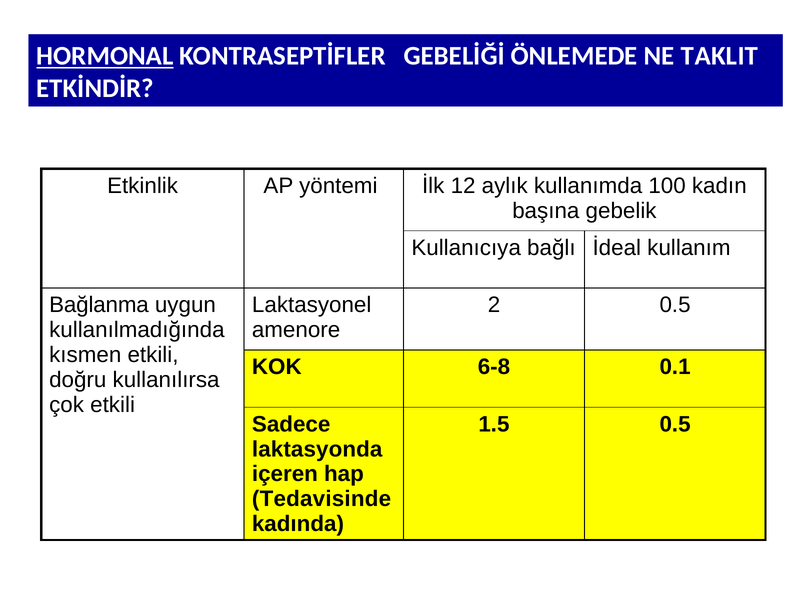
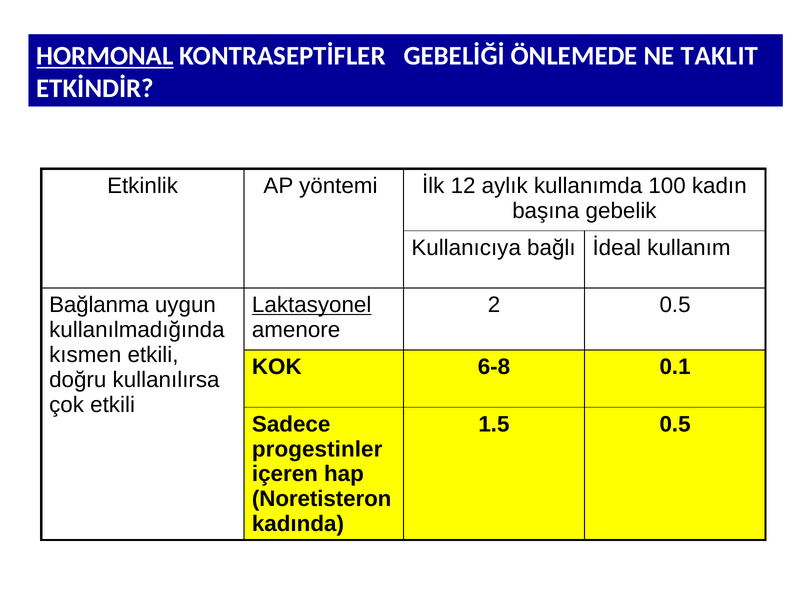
Laktasyonel underline: none -> present
laktasyonda: laktasyonda -> progestinler
Tedavisinde: Tedavisinde -> Noretisteron
